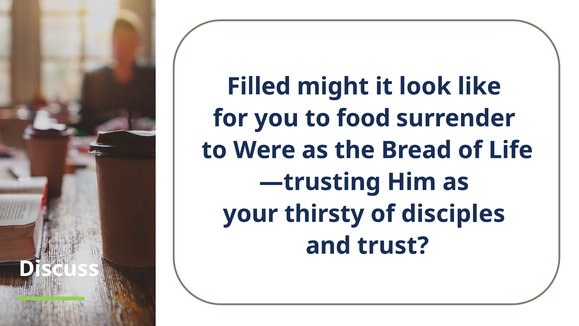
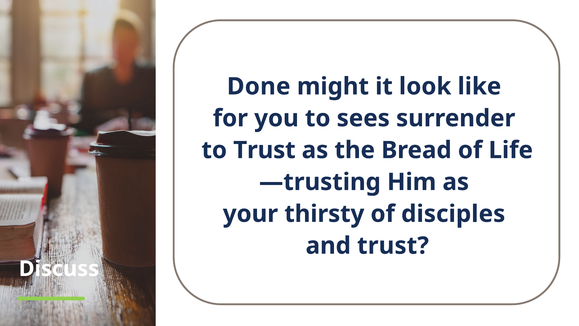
Filled: Filled -> Done
food: food -> sees
to Were: Were -> Trust
